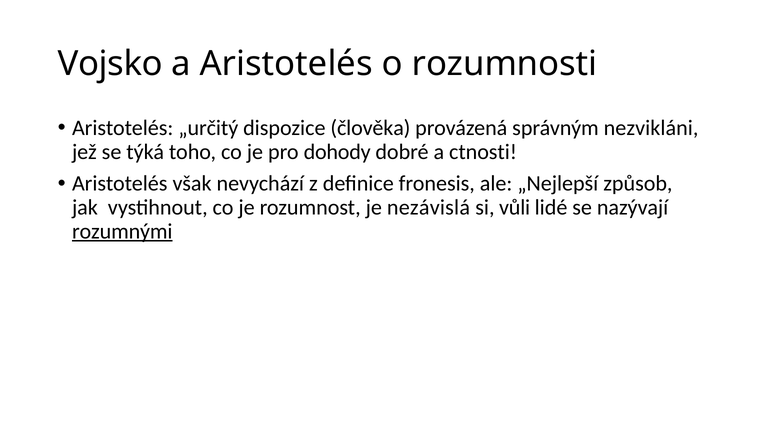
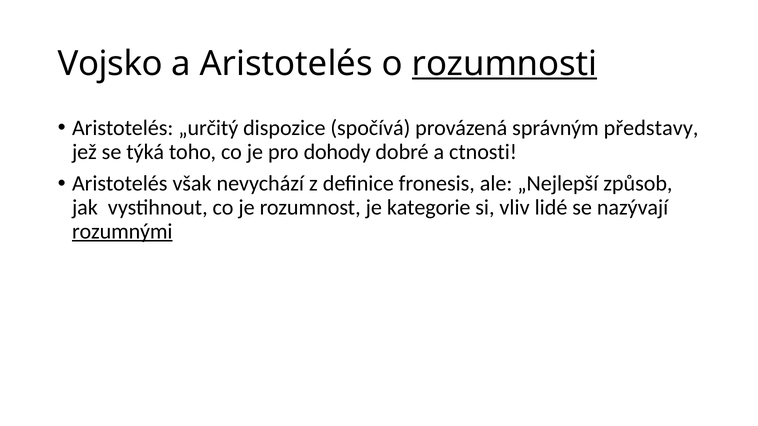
rozumnosti underline: none -> present
člověka: člověka -> spočívá
nezvikláni: nezvikláni -> představy
nezávislá: nezávislá -> kategorie
vůli: vůli -> vliv
